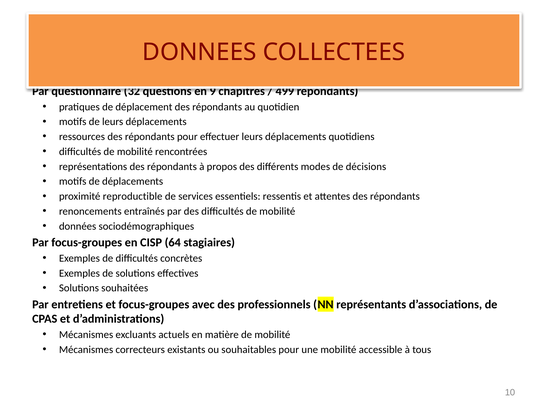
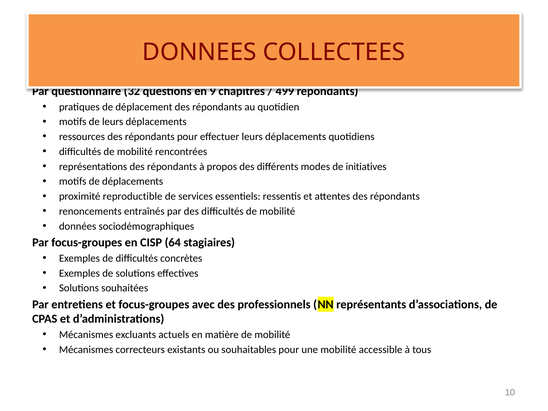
décisions: décisions -> initiatives
